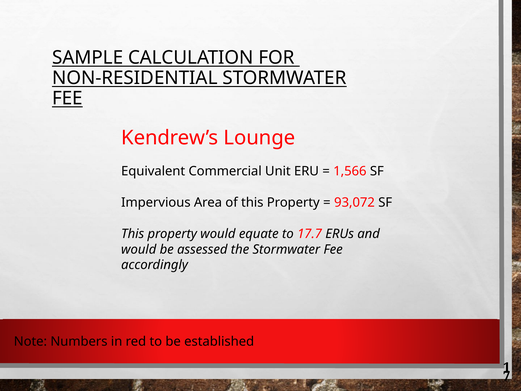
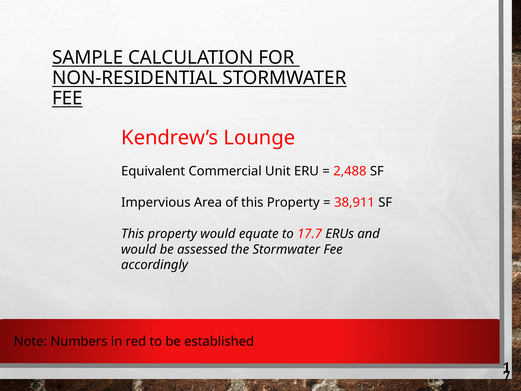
1,566: 1,566 -> 2,488
93,072: 93,072 -> 38,911
